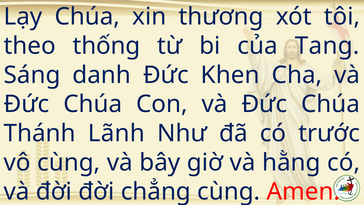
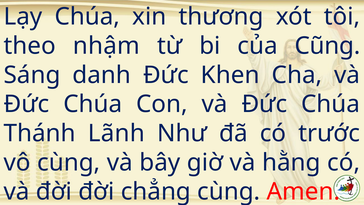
thống: thống -> nhậm
Tang: Tang -> Cũng
